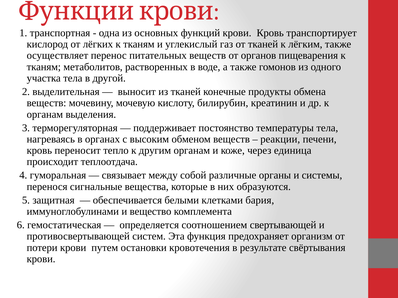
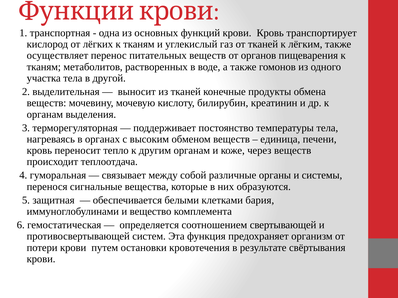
реакции: реакции -> единица
через единица: единица -> веществ
